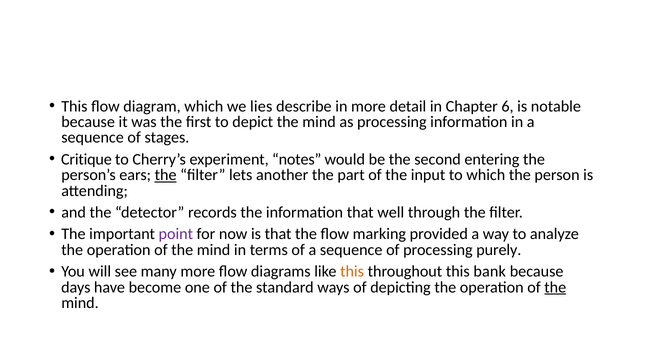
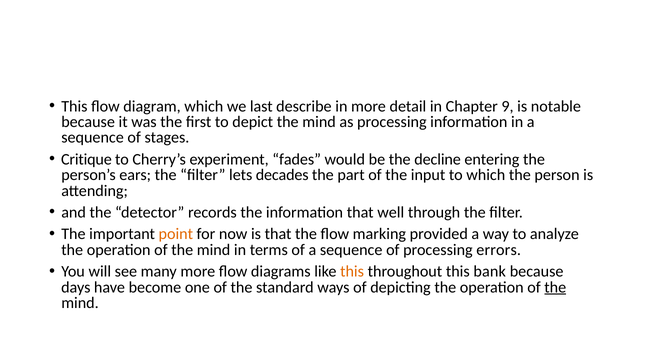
lies: lies -> last
6: 6 -> 9
notes: notes -> fades
second: second -> decline
the at (166, 175) underline: present -> none
another: another -> decades
point colour: purple -> orange
purely: purely -> errors
